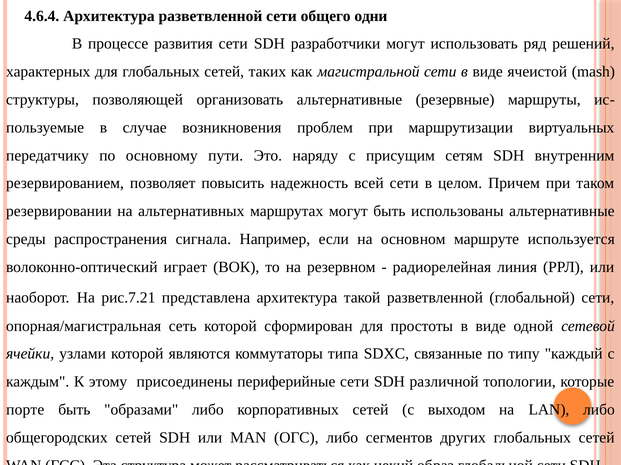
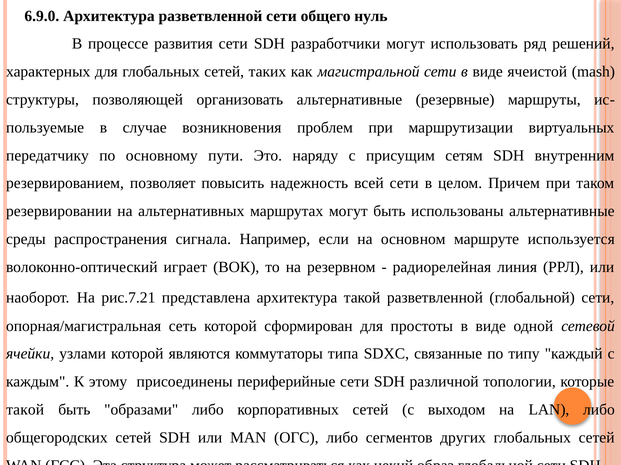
4.6.4: 4.6.4 -> 6.9.0
одни: одни -> нуль
порте at (25, 410): порте -> такой
